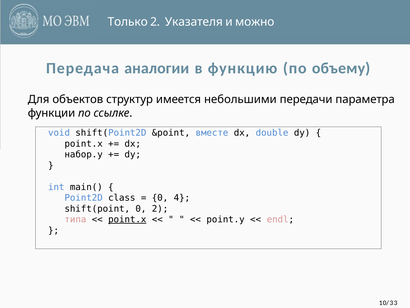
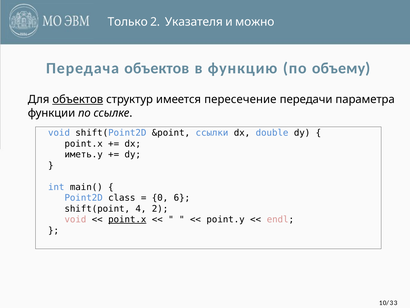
Передача аналогии: аналогии -> объектов
объектов at (78, 100) underline: none -> present
небольшими: небольшими -> пересечение
вместе: вместе -> ссылки
набор.y: набор.y -> иметь.y
4: 4 -> 6
shift(point 0: 0 -> 4
типа at (75, 219): типа -> void
